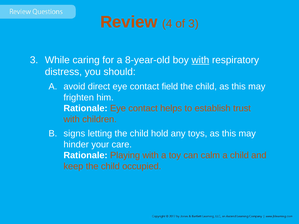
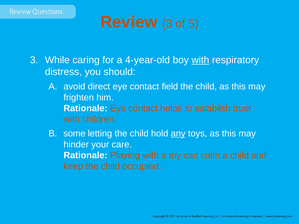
Review 4: 4 -> 3
of 3: 3 -> 5
8-year-old: 8-year-old -> 4-year-old
signs: signs -> some
any underline: none -> present
